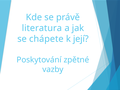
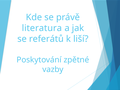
chápete: chápete -> referátů
její: její -> liší
